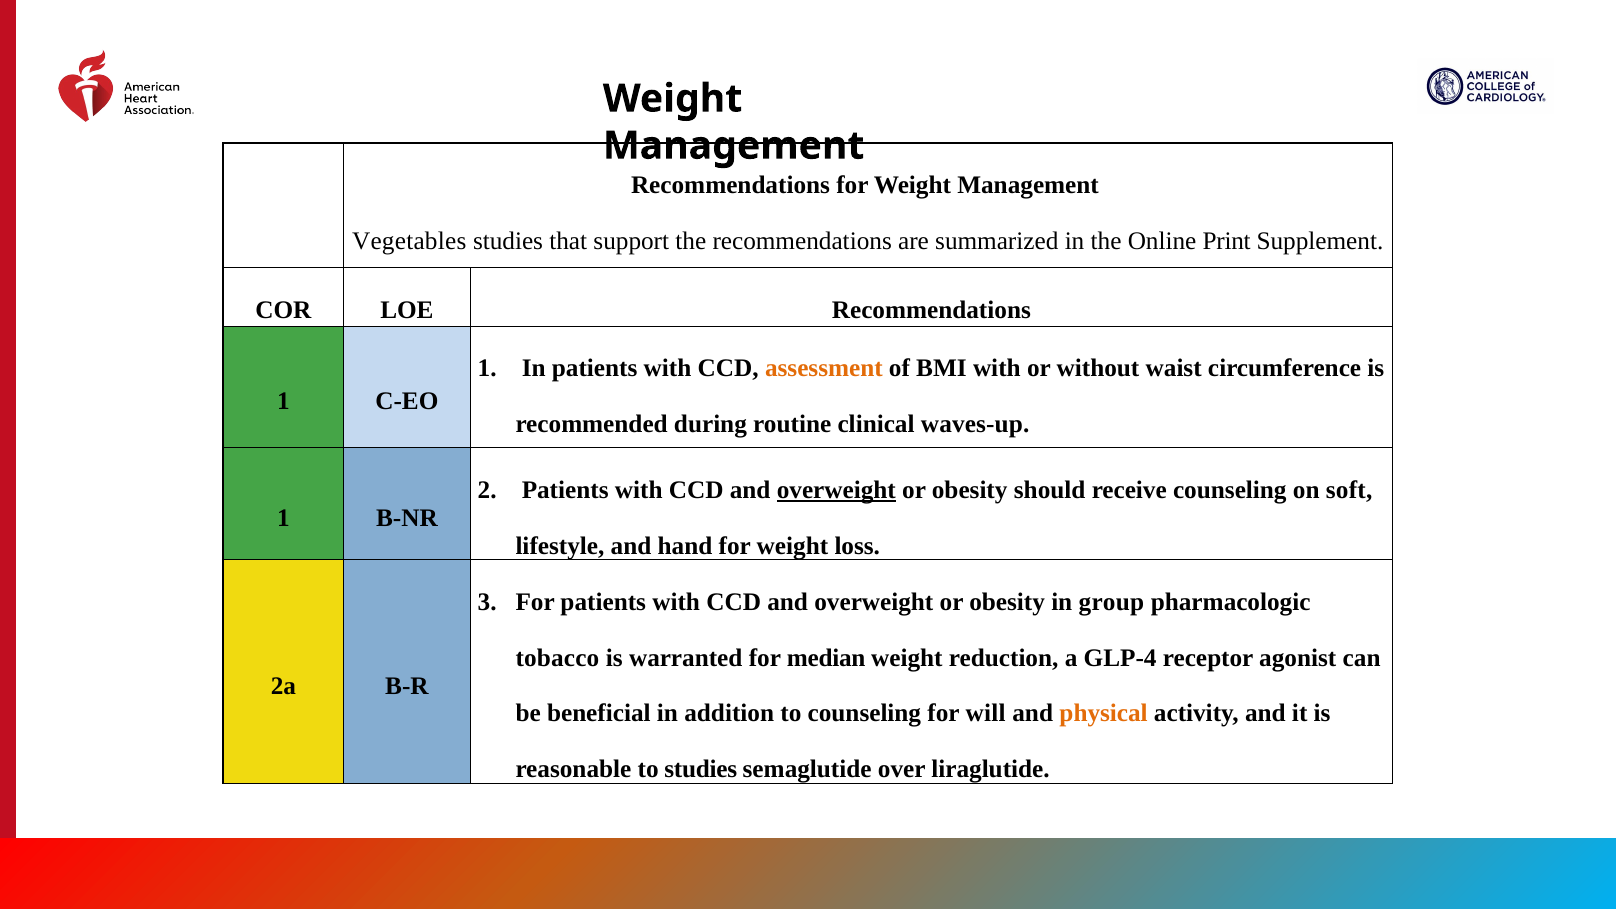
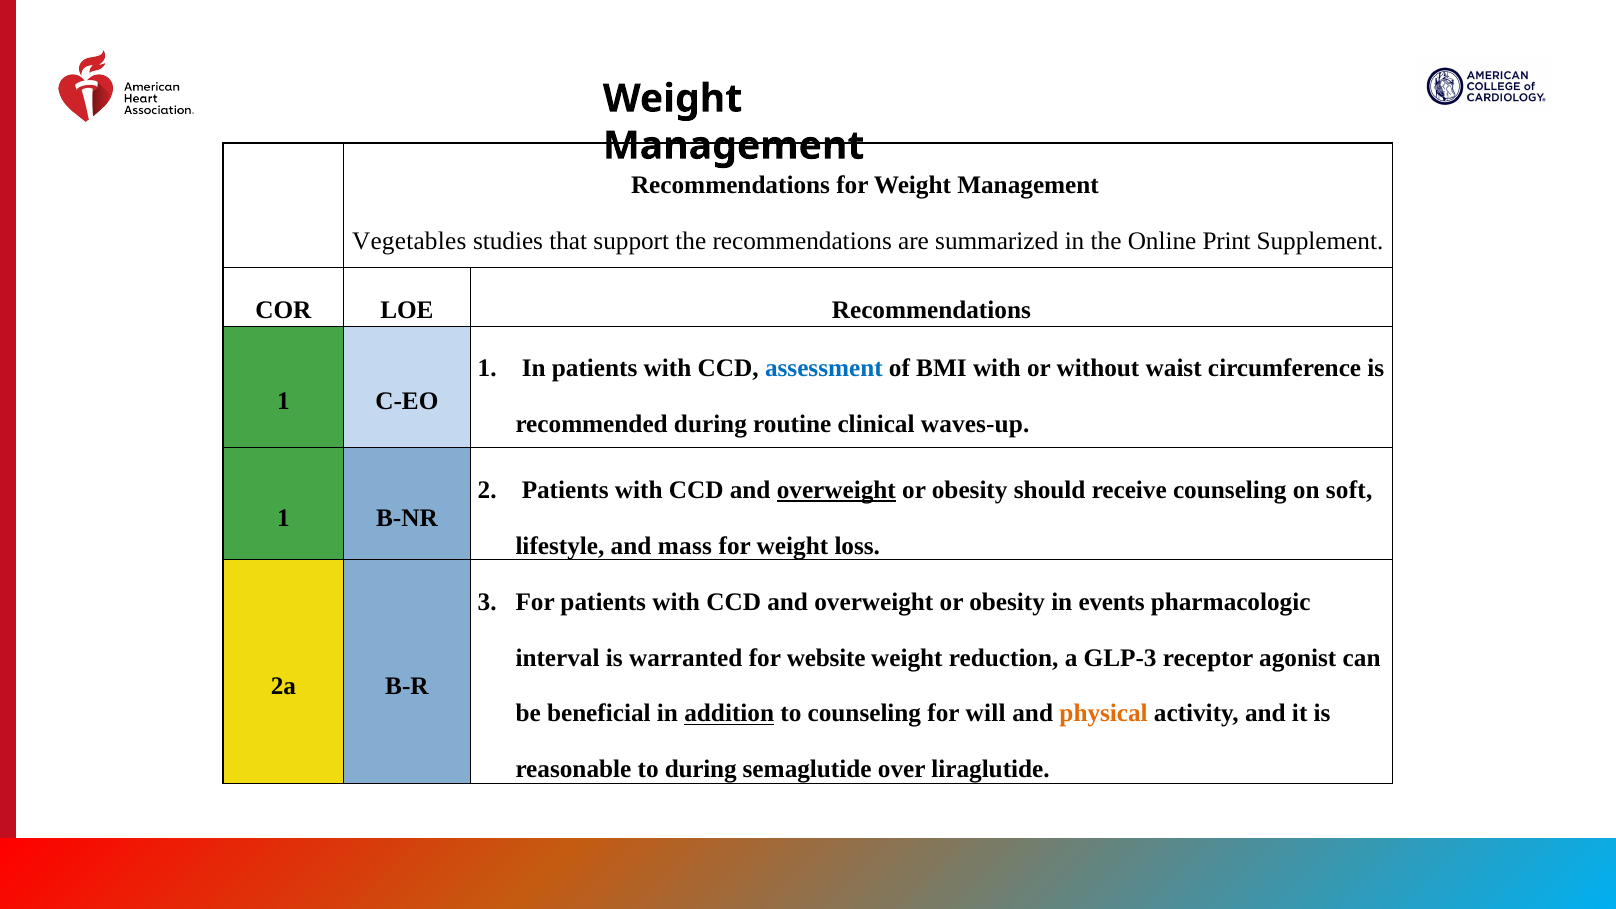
assessment colour: orange -> blue
hand: hand -> mass
group: group -> events
tobacco: tobacco -> interval
median: median -> website
GLP-4: GLP-4 -> GLP-3
addition underline: none -> present
to studies: studies -> during
